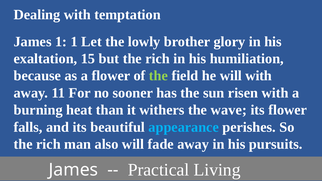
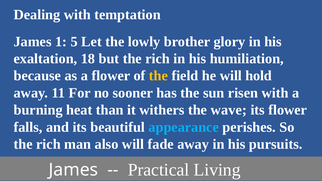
1 1: 1 -> 5
15: 15 -> 18
the at (158, 76) colour: light green -> yellow
will with: with -> hold
